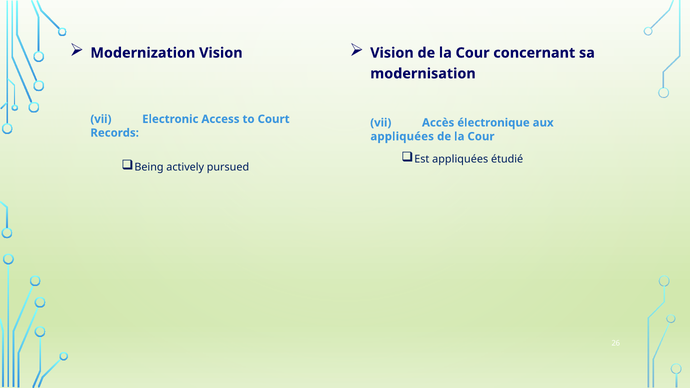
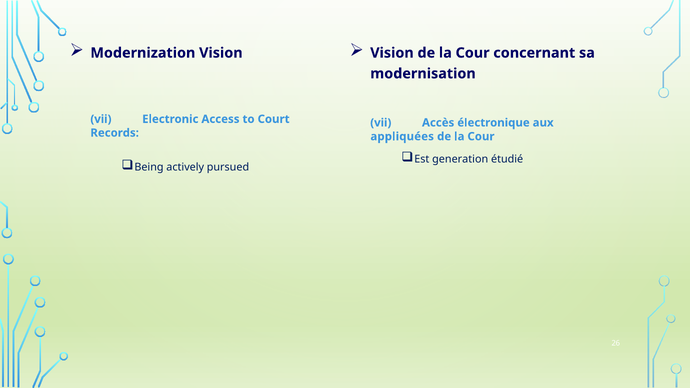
Est appliquées: appliquées -> generation
